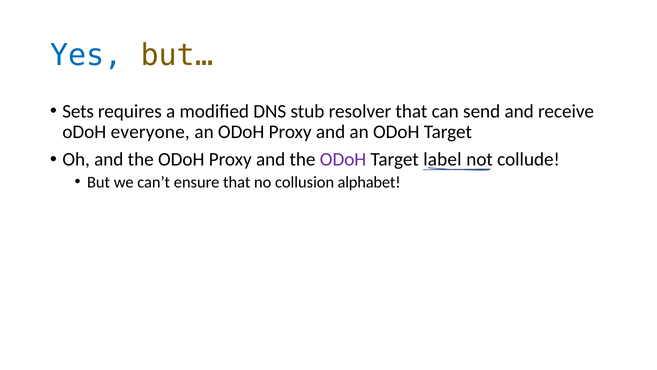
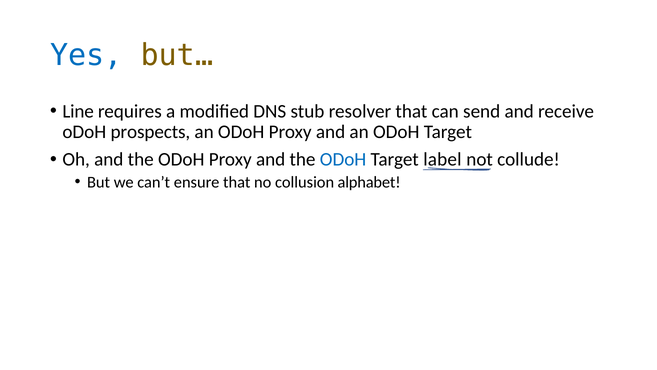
Sets: Sets -> Line
everyone: everyone -> prospects
ODoH at (343, 159) colour: purple -> blue
